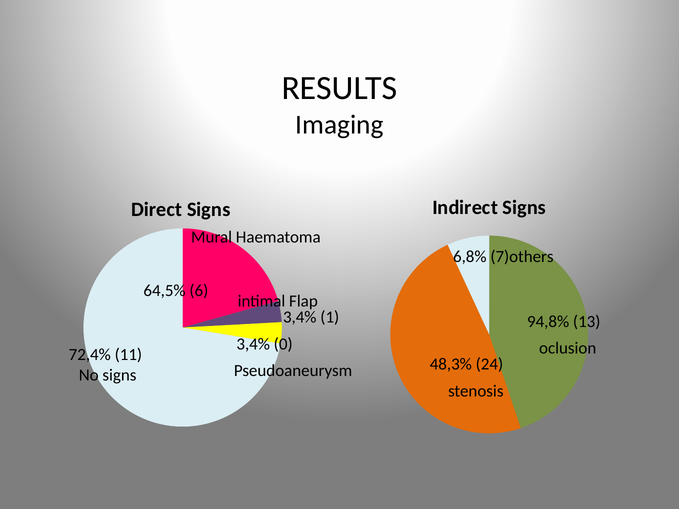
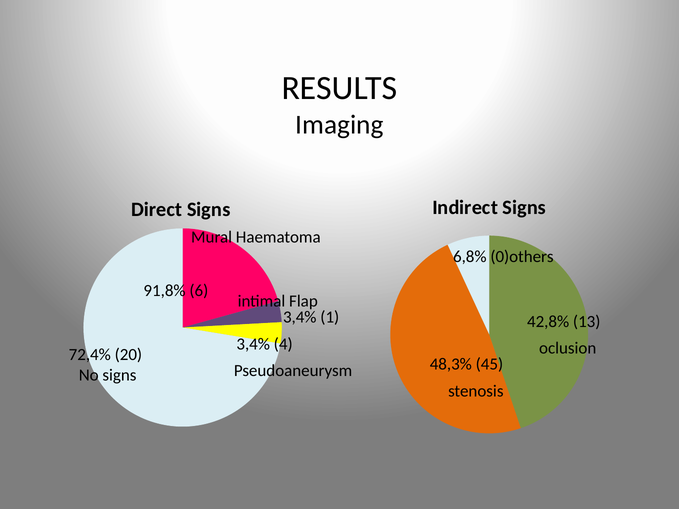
7)others: 7)others -> 0)others
64,5%: 64,5% -> 91,8%
94,8%: 94,8% -> 42,8%
0: 0 -> 4
11: 11 -> 20
24: 24 -> 45
